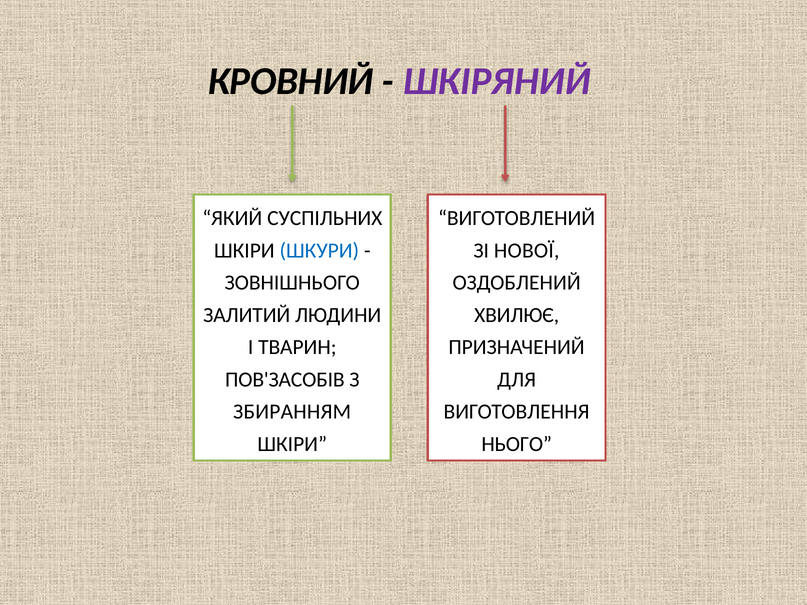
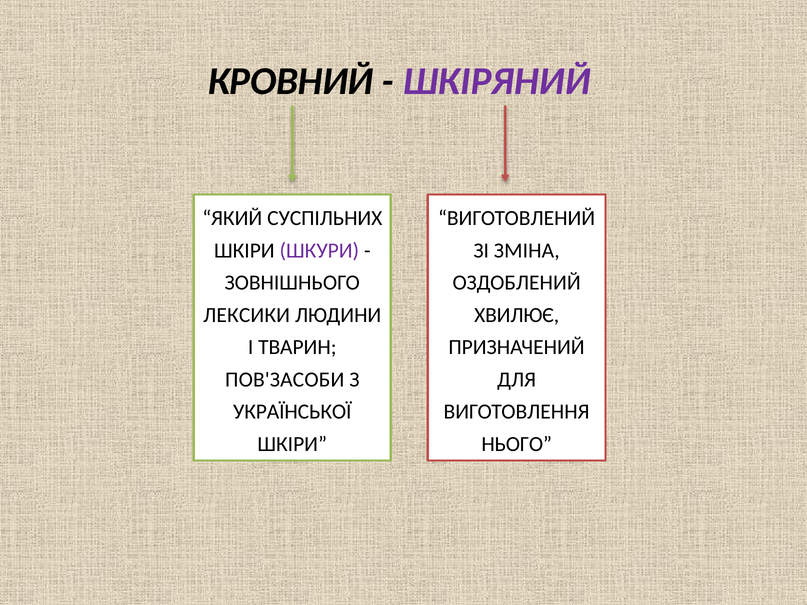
ШКУРИ colour: blue -> purple
НОВОЇ: НОВОЇ -> ЗМІНА
ЗАЛИТИЙ: ЗАЛИТИЙ -> ЛЕКСИКИ
ПОВ'ЗАСОБІВ: ПОВ'ЗАСОБІВ -> ПОВ'ЗАСОБИ
ЗБИРАННЯМ: ЗБИРАННЯМ -> УКРАЇНСЬКОЇ
